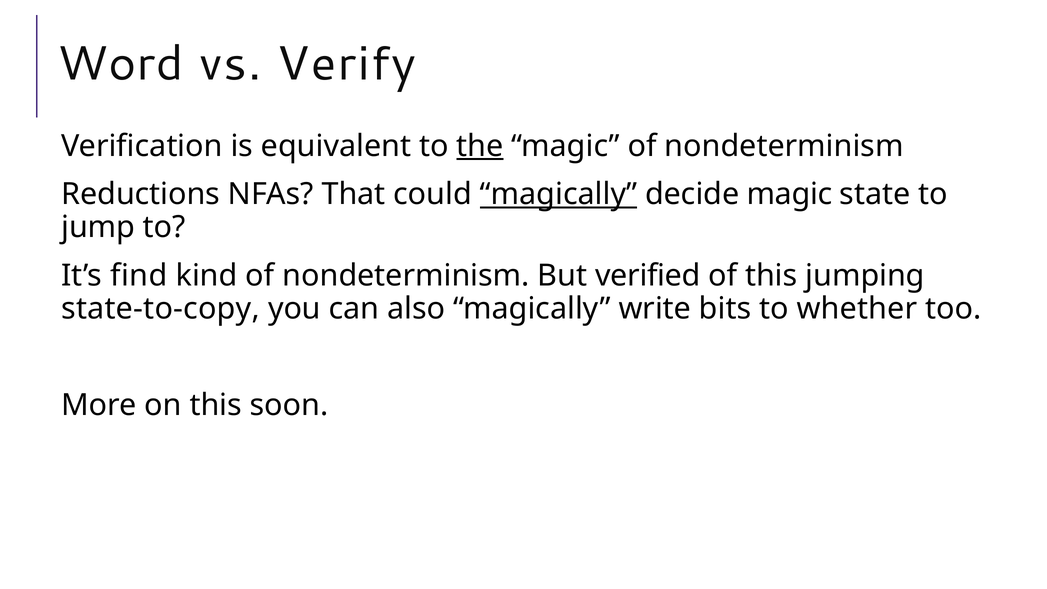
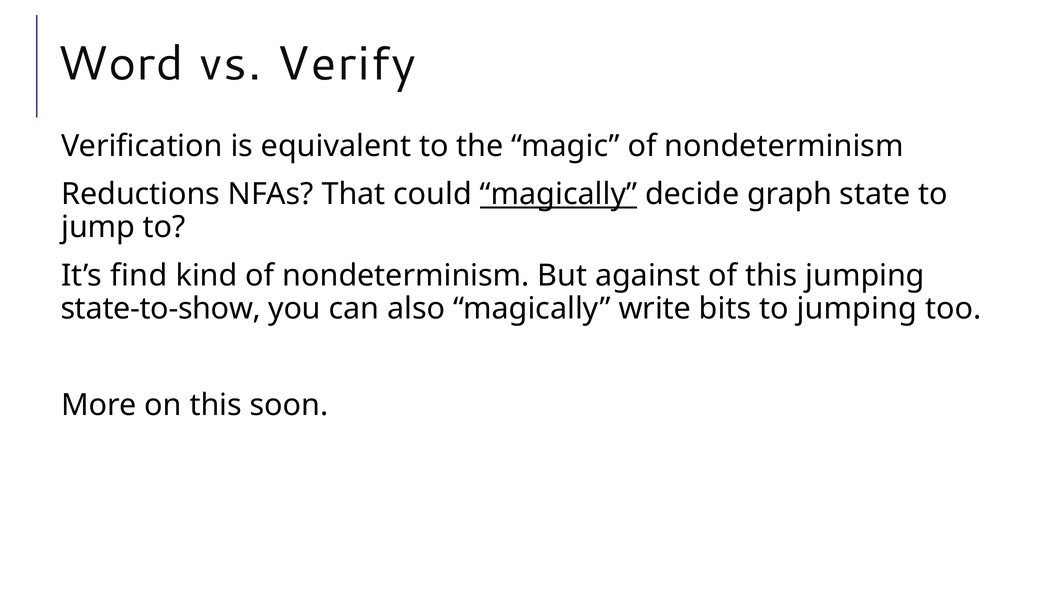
the underline: present -> none
decide magic: magic -> graph
verified: verified -> against
state-to-copy: state-to-copy -> state-to-show
to whether: whether -> jumping
